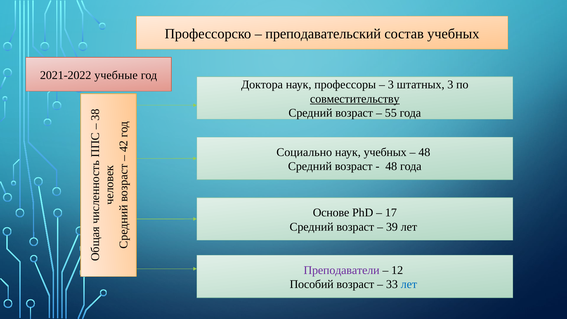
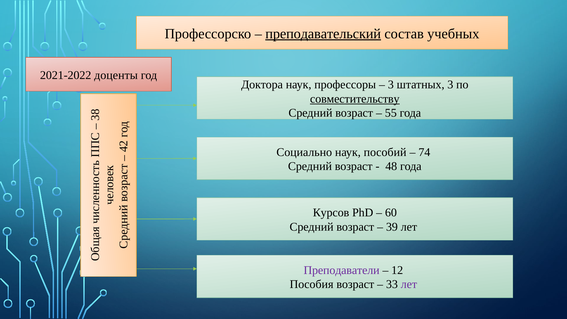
преподавательский underline: none -> present
учебные: учебные -> доценты
наук учебных: учебных -> пособий
48 at (424, 152): 48 -> 74
Основе: Основе -> Курсов
17: 17 -> 60
Пособий: Пособий -> Пособия
лет at (409, 284) colour: blue -> purple
